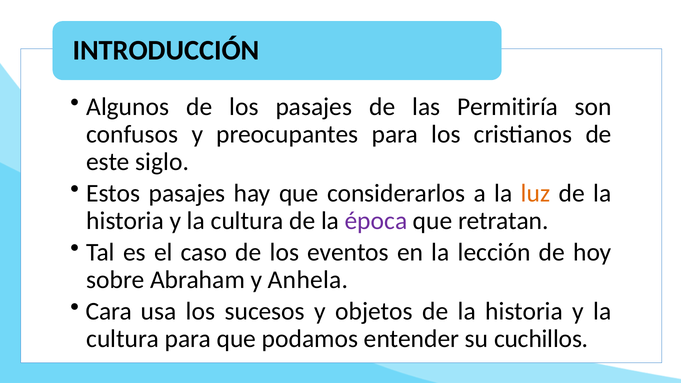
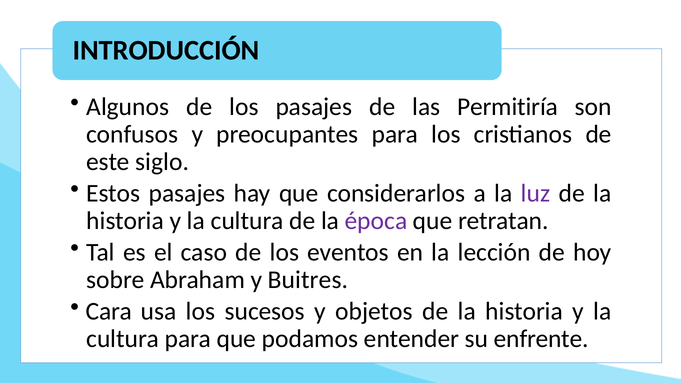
luz colour: orange -> purple
Anhela: Anhela -> Buitres
cuchillos: cuchillos -> enfrente
